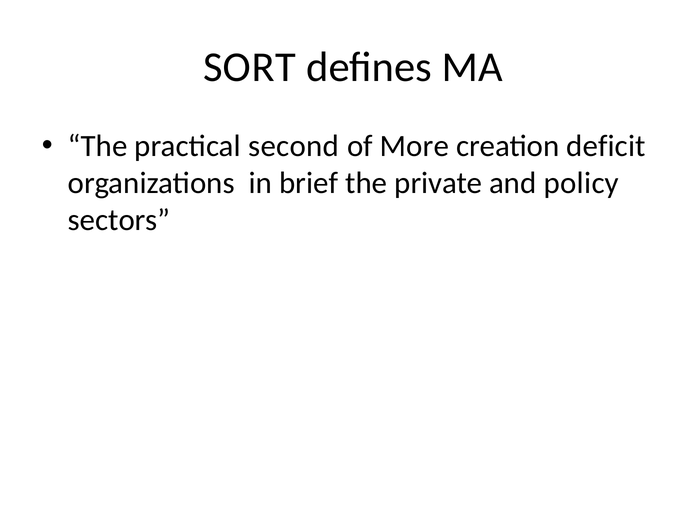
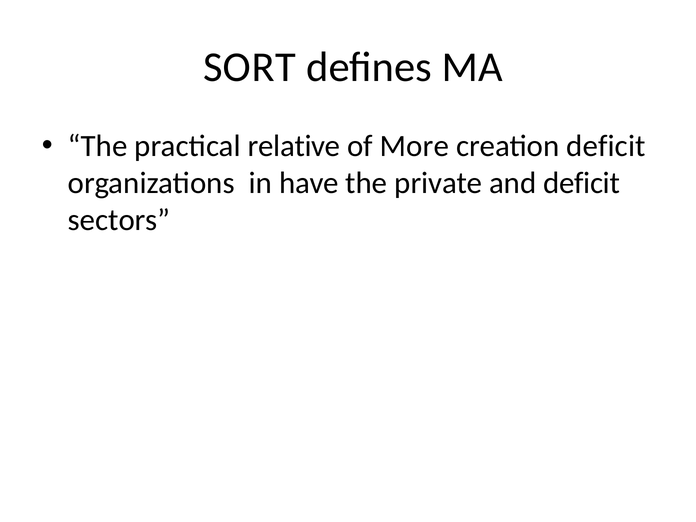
second: second -> relative
brief: brief -> have
and policy: policy -> deficit
